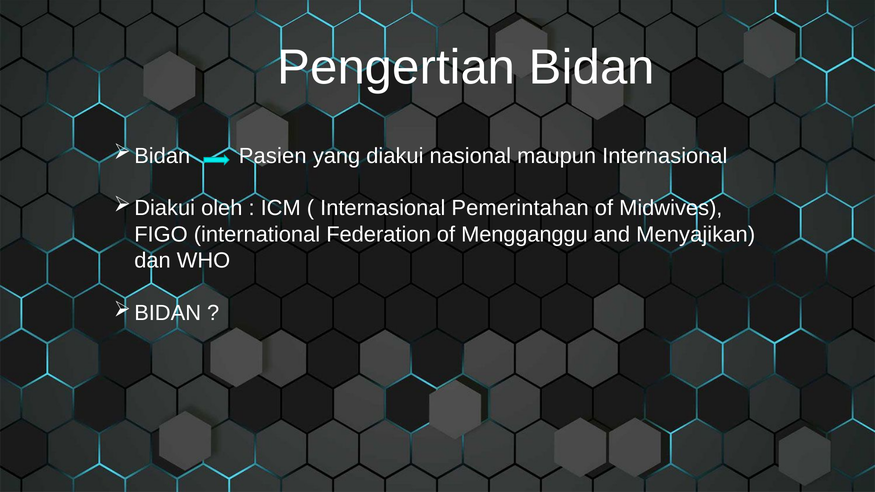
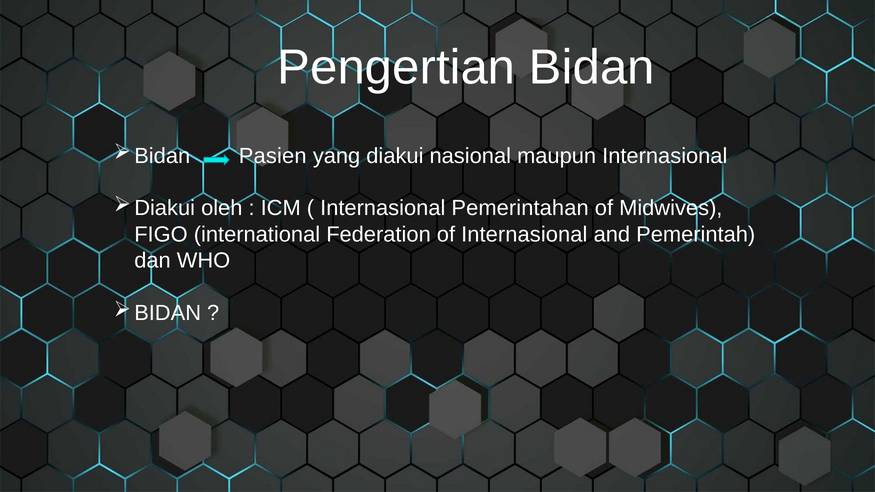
of Mengganggu: Mengganggu -> Internasional
Menyajikan: Menyajikan -> Pemerintah
